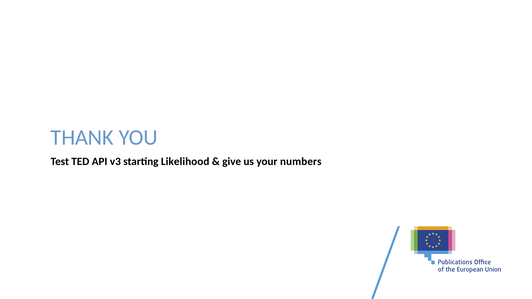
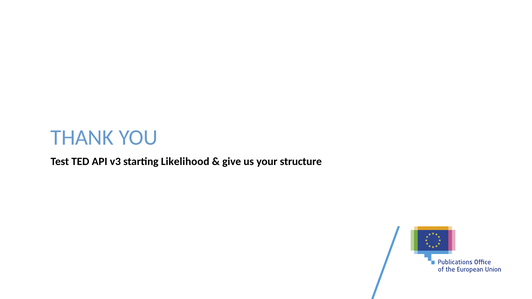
numbers: numbers -> structure
